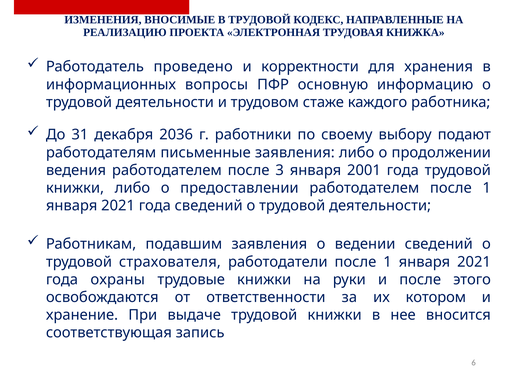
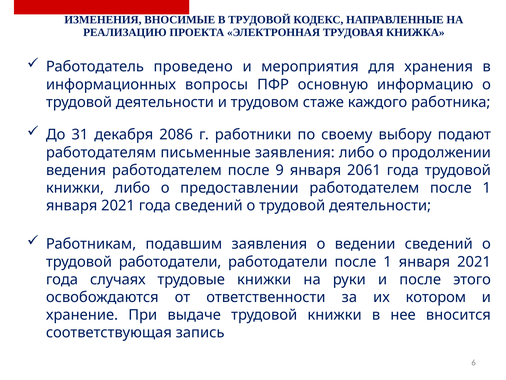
корректности: корректности -> мероприятия
2036: 2036 -> 2086
3: 3 -> 9
2001: 2001 -> 2061
трудовой страхователя: страхователя -> работодатели
охраны: охраны -> случаях
